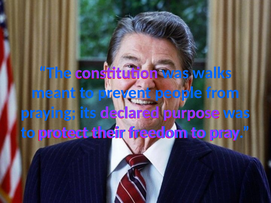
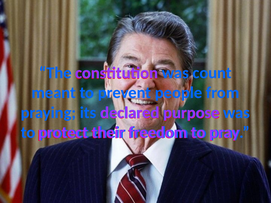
walks: walks -> count
